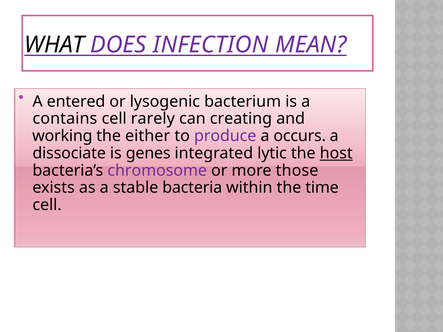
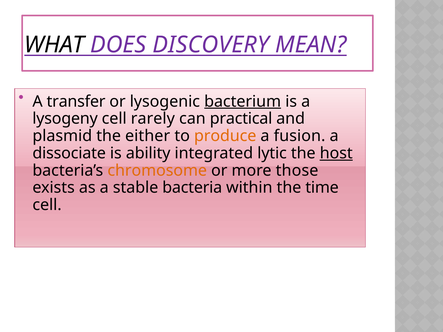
INFECTION: INFECTION -> DISCOVERY
entered: entered -> transfer
bacterium underline: none -> present
contains: contains -> lysogeny
creating: creating -> practical
working: working -> plasmid
produce colour: purple -> orange
occurs: occurs -> fusion
genes: genes -> ability
chromosome colour: purple -> orange
